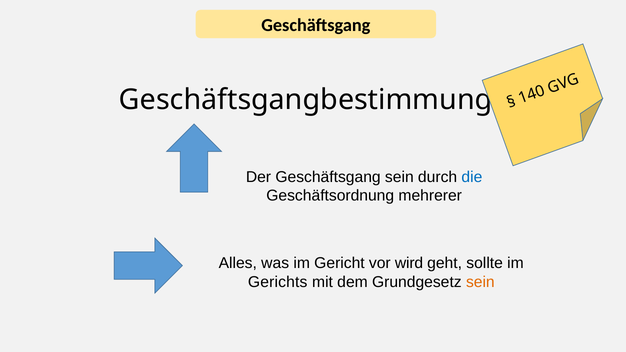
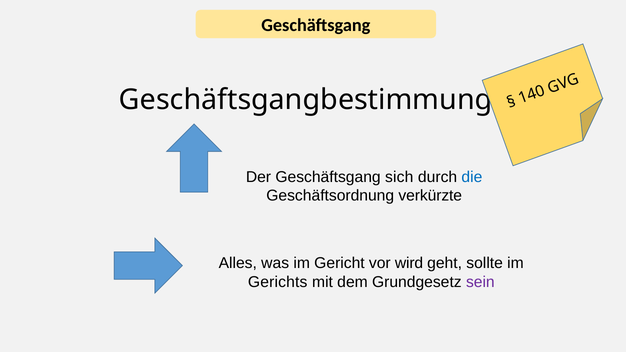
Geschäftsgang sein: sein -> sich
mehrerer: mehrerer -> verkürzte
sein at (480, 282) colour: orange -> purple
